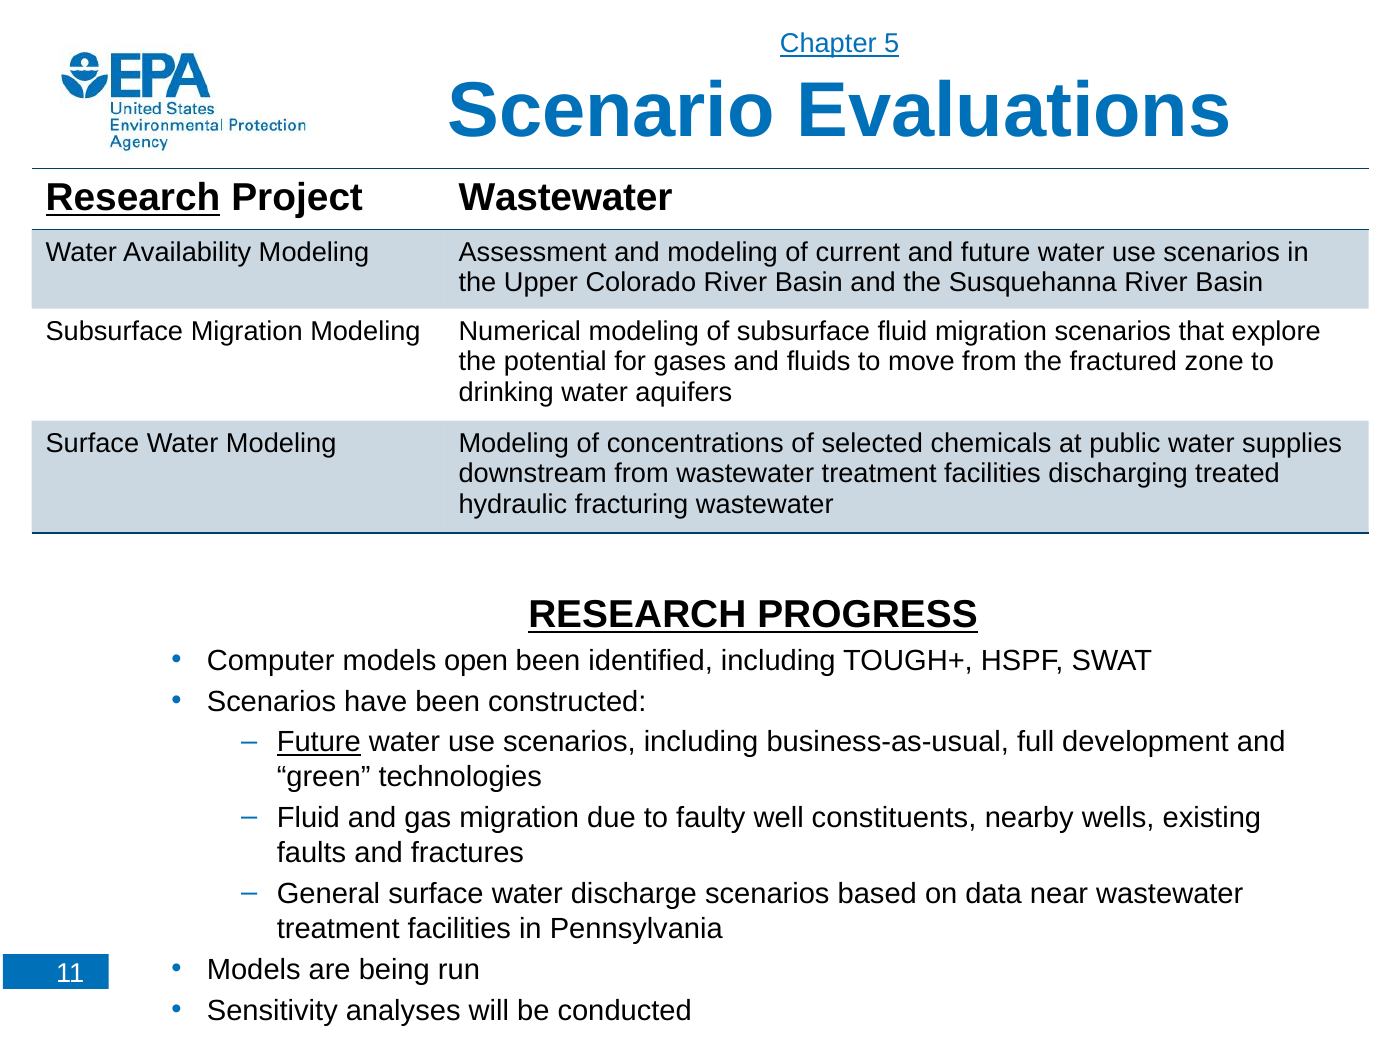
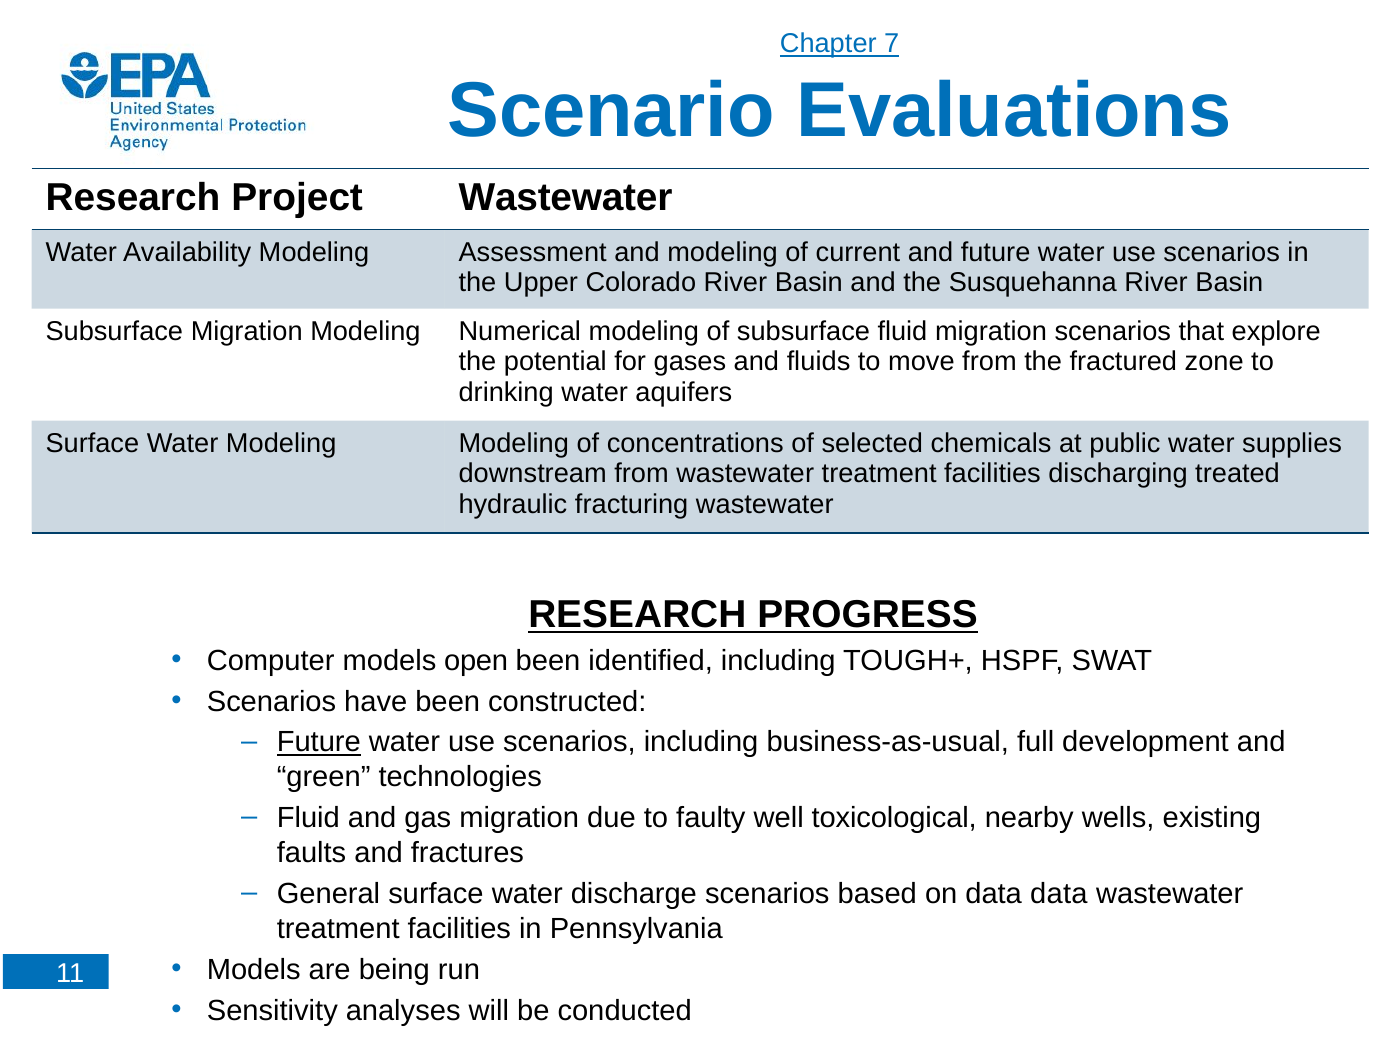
5: 5 -> 7
Research at (133, 198) underline: present -> none
constituents: constituents -> toxicological
data near: near -> data
